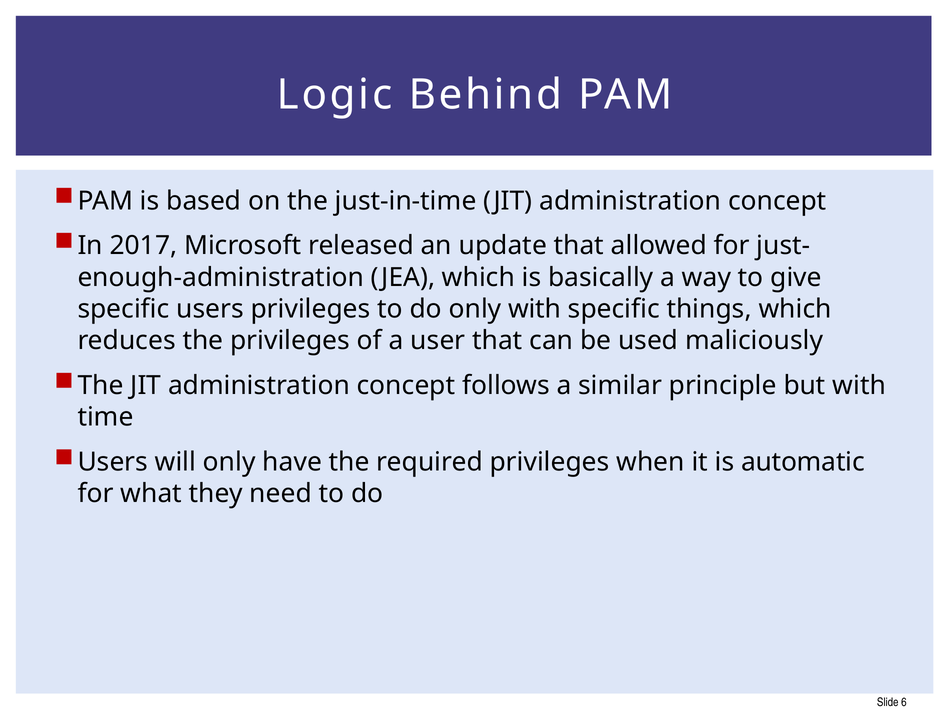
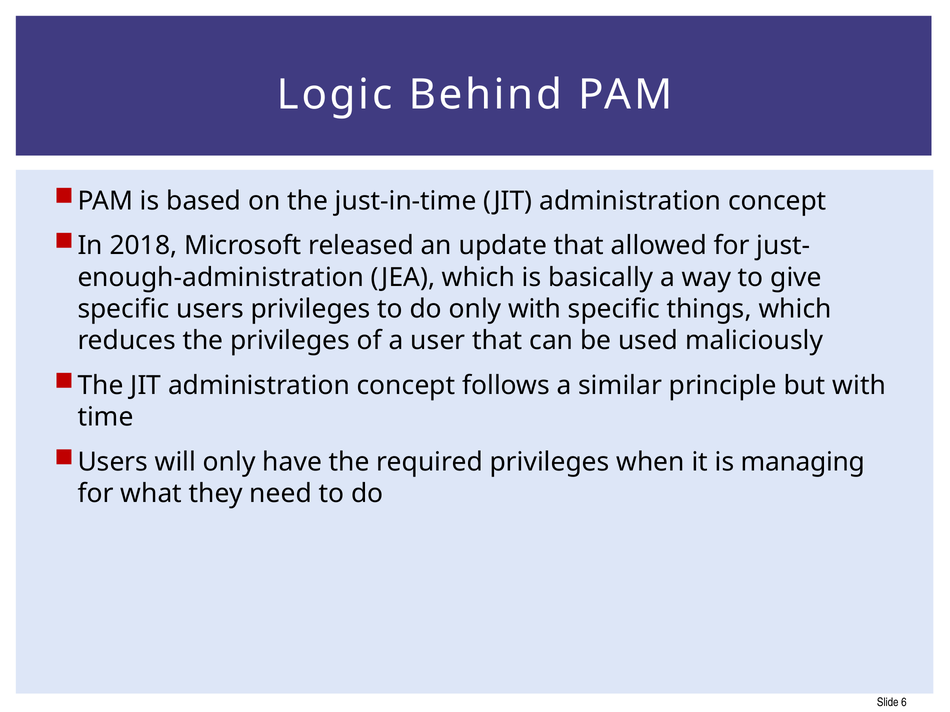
2017: 2017 -> 2018
automatic: automatic -> managing
